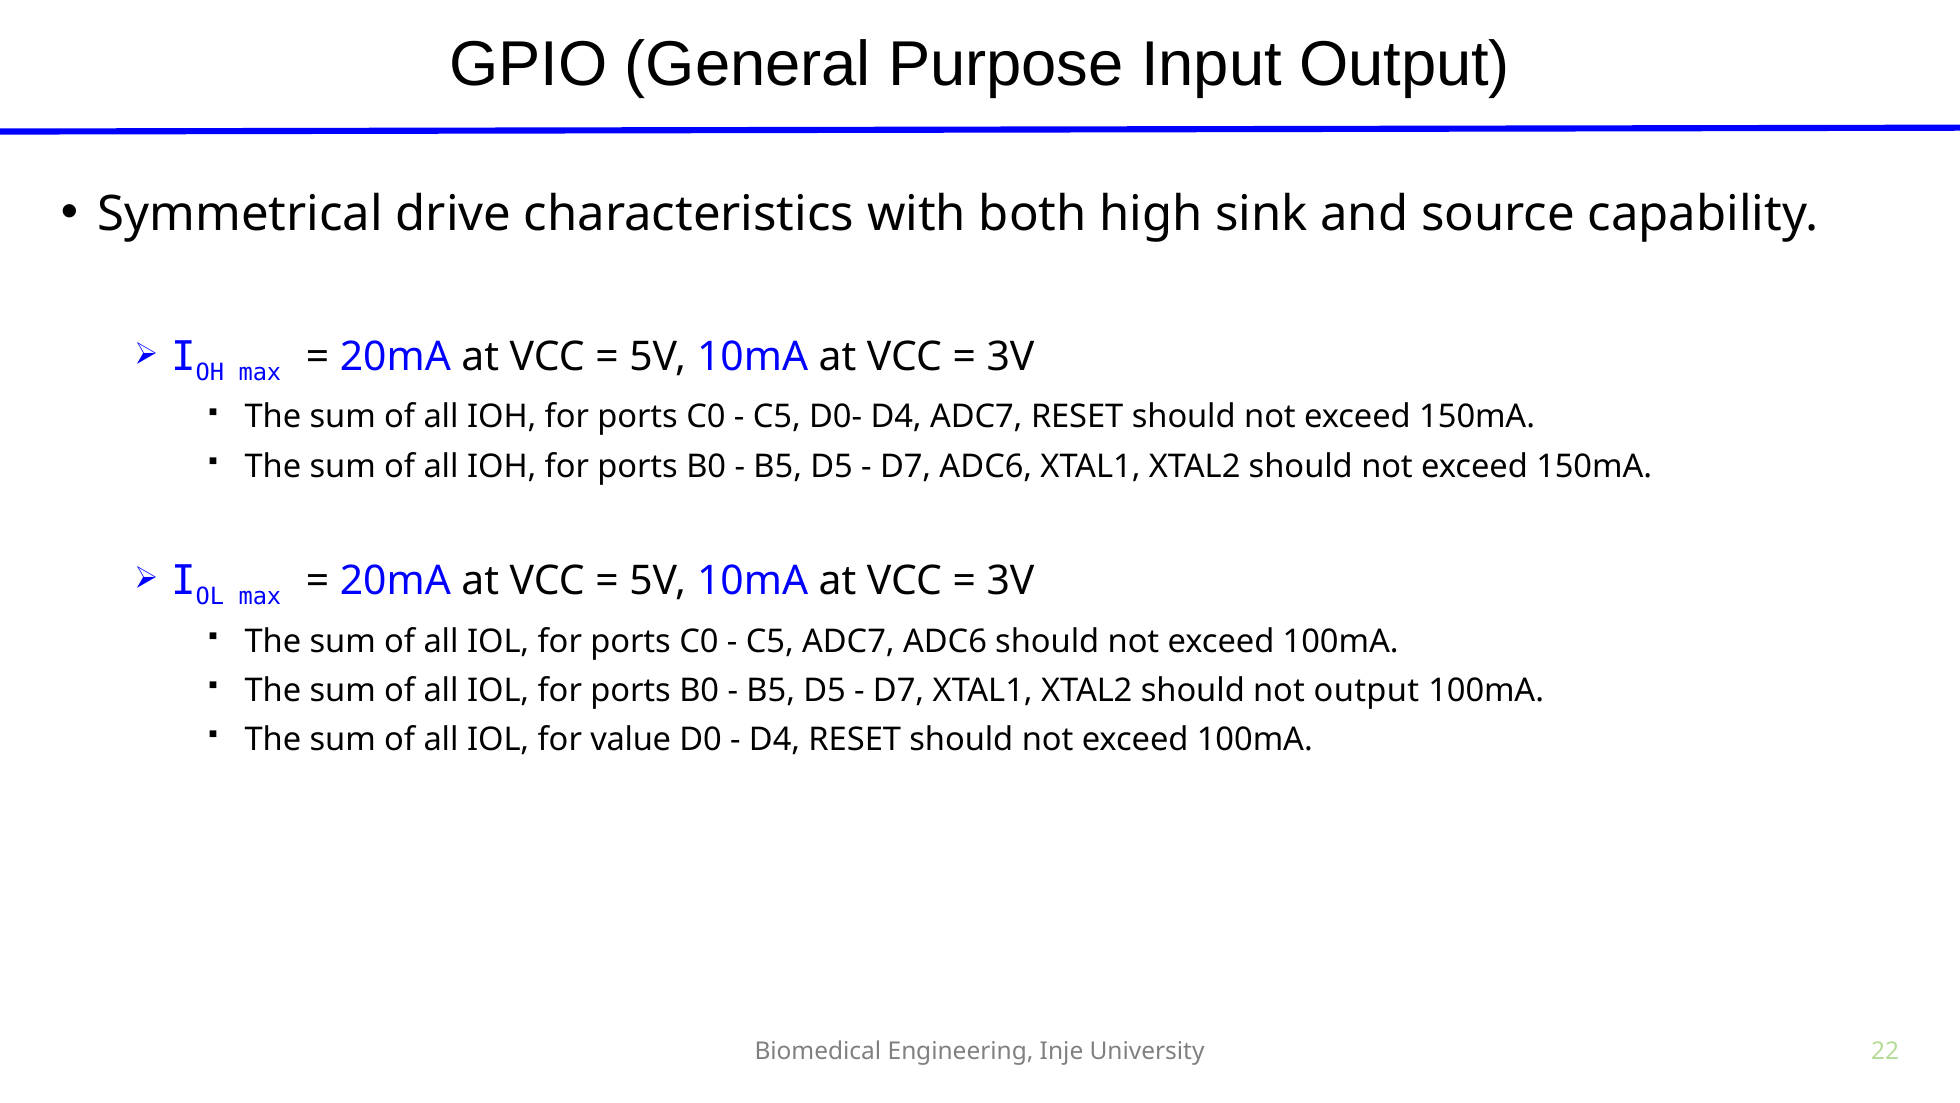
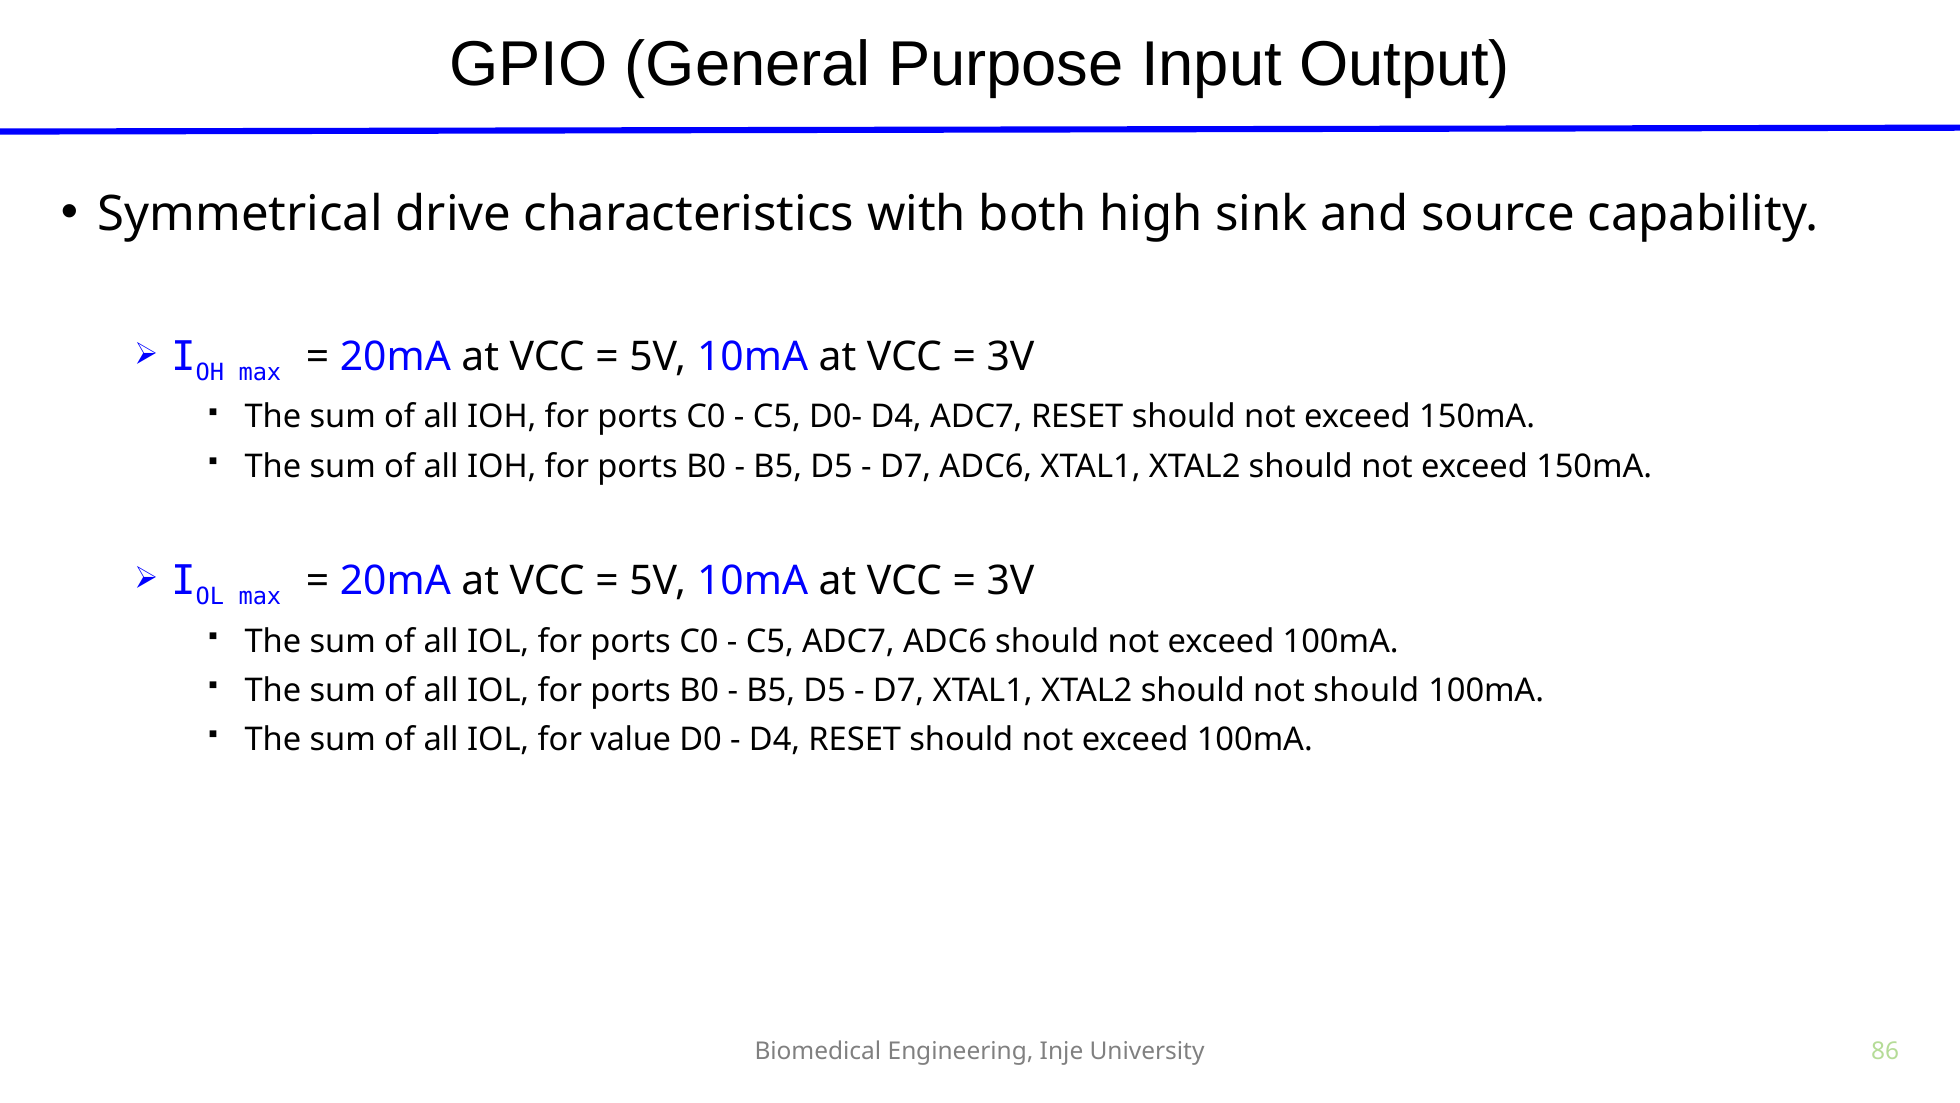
not output: output -> should
22: 22 -> 86
